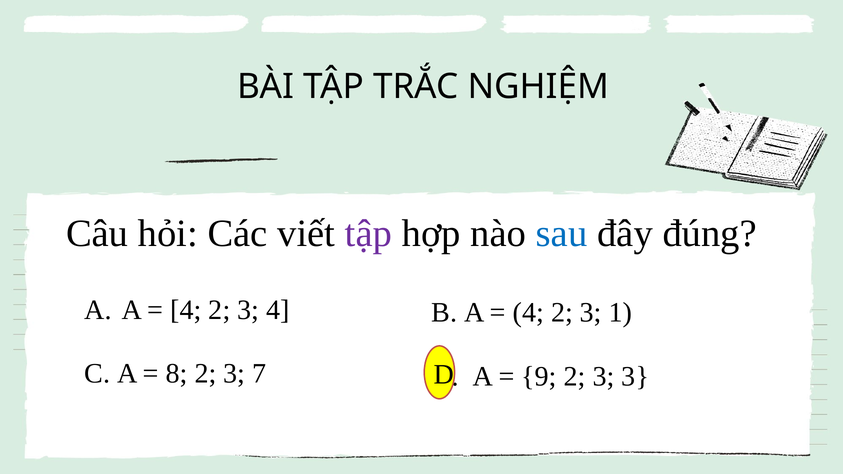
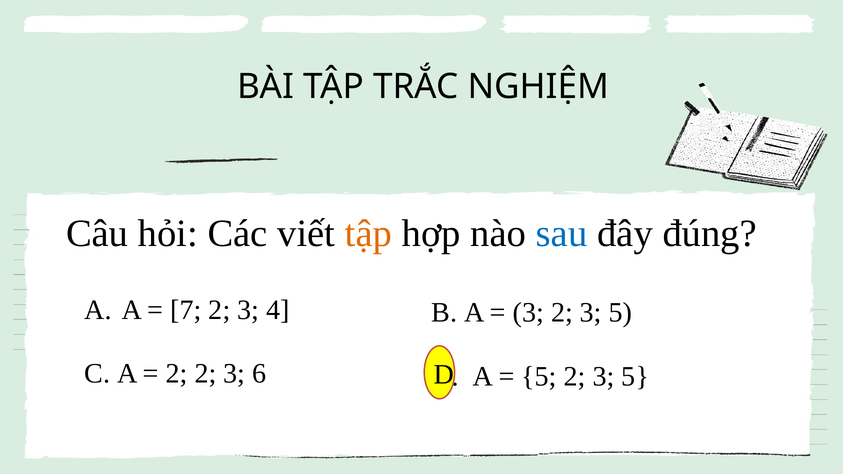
tập at (368, 233) colour: purple -> orange
4 at (186, 310): 4 -> 7
4 at (528, 312): 4 -> 3
1 at (620, 312): 1 -> 5
8 at (177, 374): 8 -> 2
7: 7 -> 6
9 at (539, 377): 9 -> 5
3 at (635, 377): 3 -> 5
